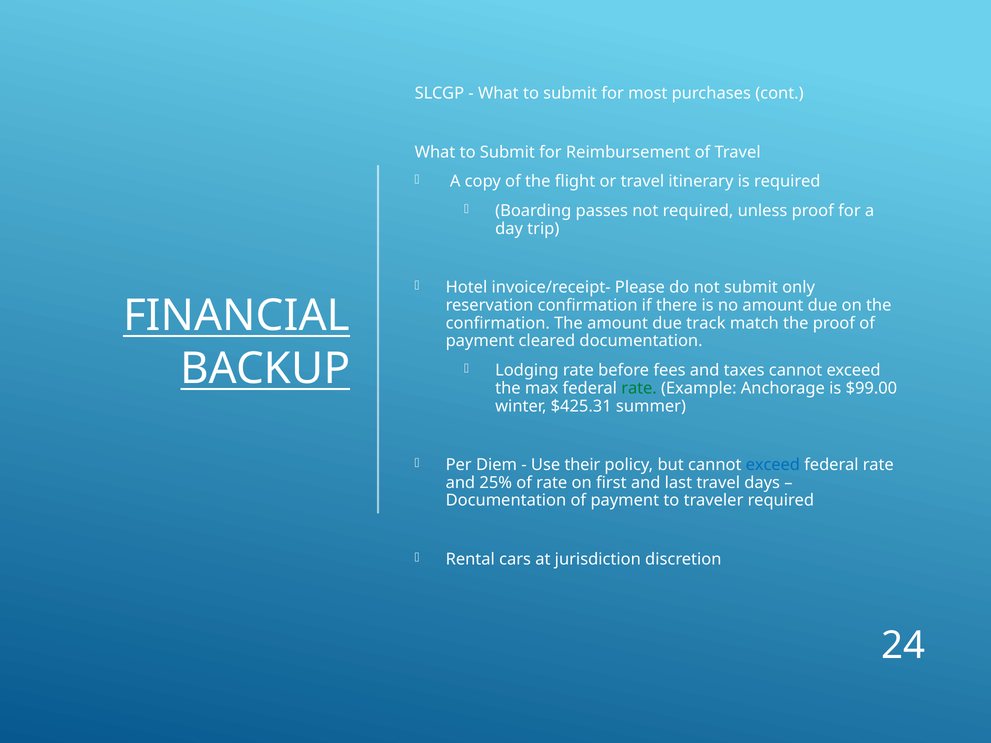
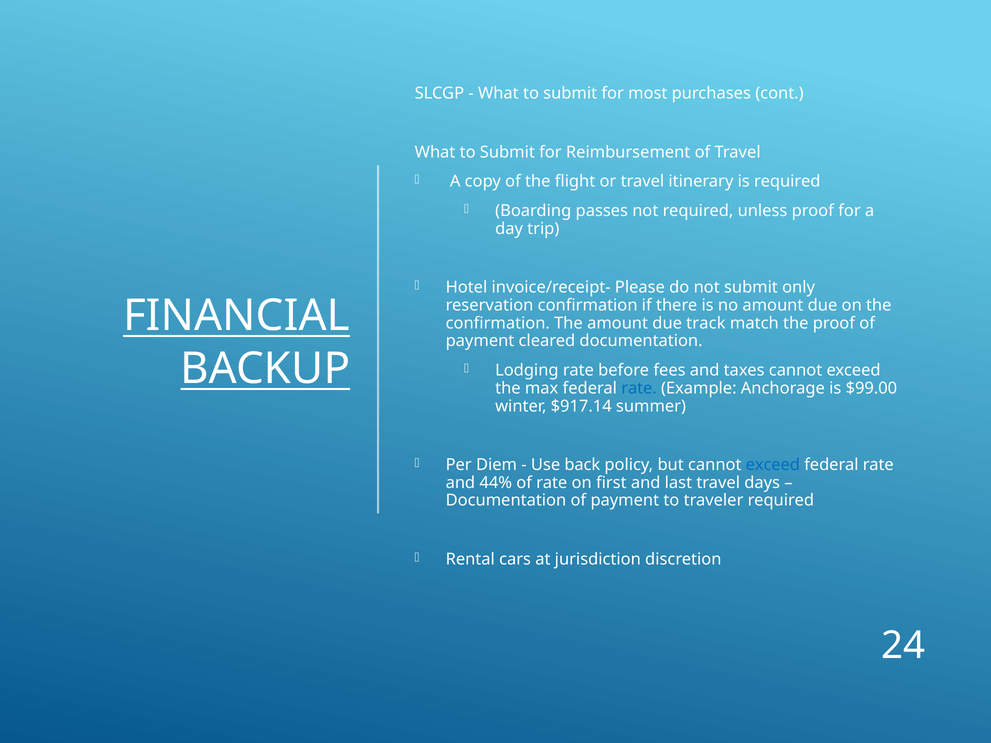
rate at (639, 388) colour: green -> blue
$425.31: $425.31 -> $917.14
their: their -> back
25%: 25% -> 44%
